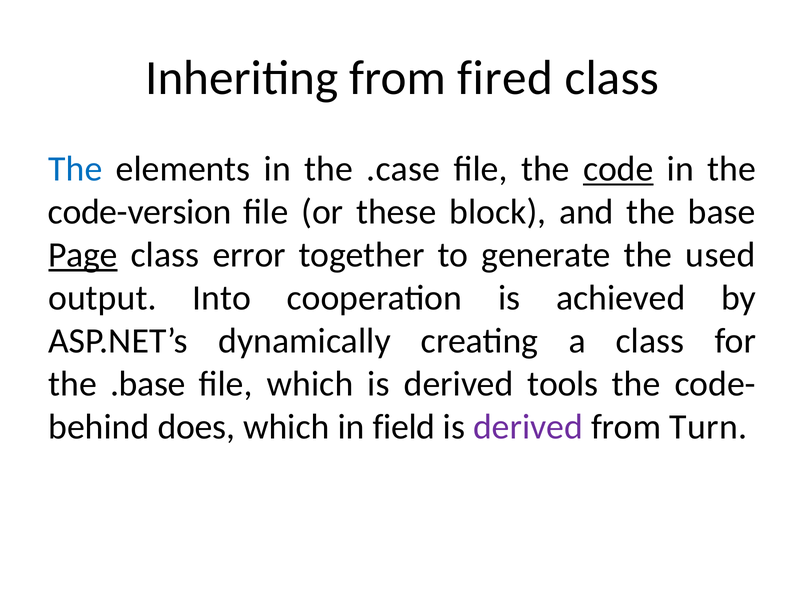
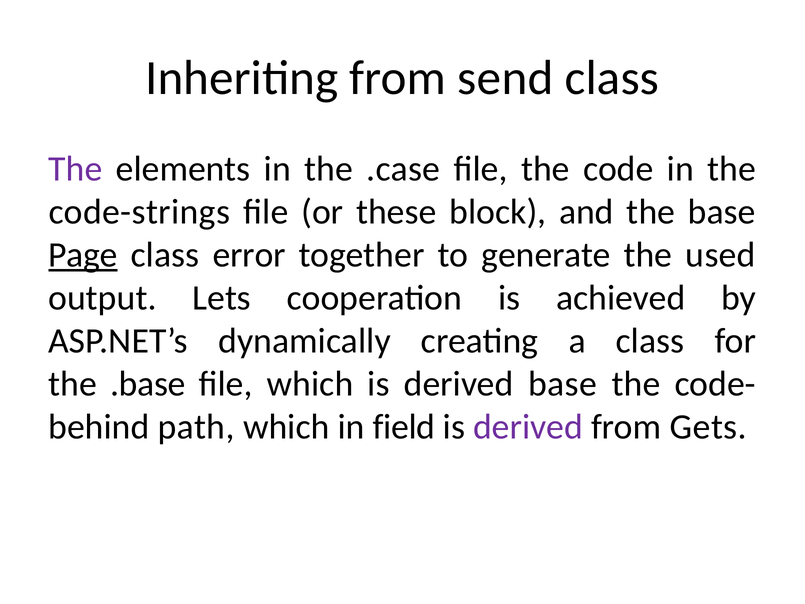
fired: fired -> send
The at (75, 169) colour: blue -> purple
code underline: present -> none
code-version: code-version -> code-strings
Into: Into -> Lets
derived tools: tools -> base
does: does -> path
Turn: Turn -> Gets
